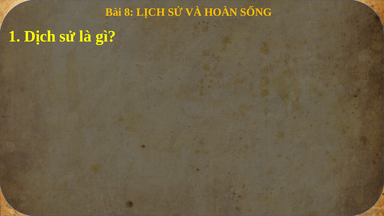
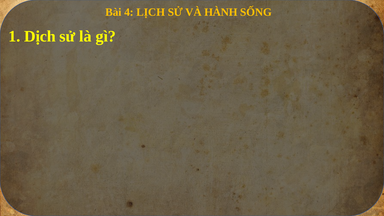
8: 8 -> 4
HOÀN: HOÀN -> HÀNH
